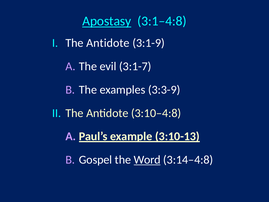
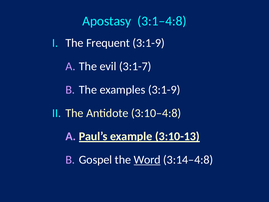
Apostasy underline: present -> none
Antidote at (108, 43): Antidote -> Frequent
examples 3:3-9: 3:3-9 -> 3:1-9
